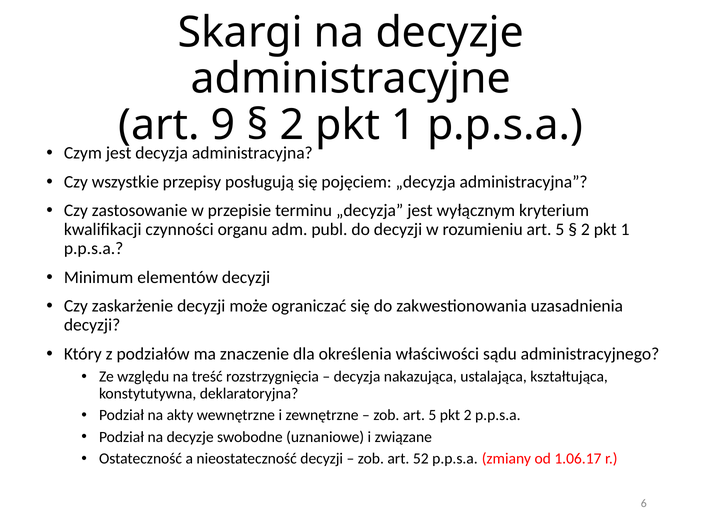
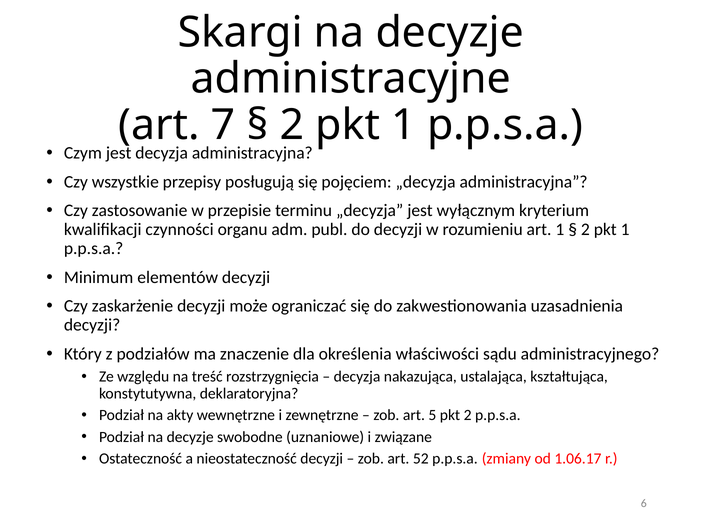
9: 9 -> 7
rozumieniu art 5: 5 -> 1
